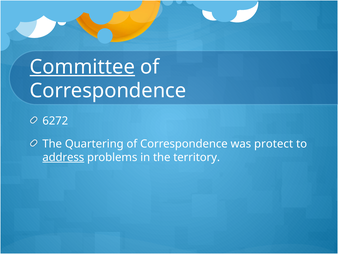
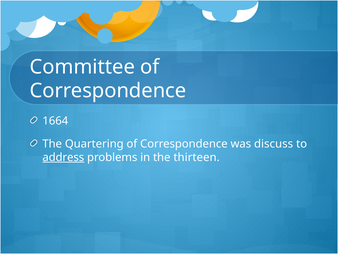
Committee underline: present -> none
6272: 6272 -> 1664
protect: protect -> discuss
territory: territory -> thirteen
